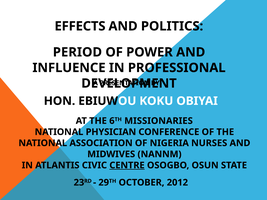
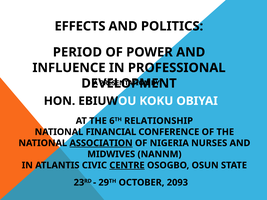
MISSIONARIES: MISSIONARIES -> RELATIONSHIP
PHYSICIAN: PHYSICIAN -> FINANCIAL
ASSOCIATION underline: none -> present
2012: 2012 -> 2093
